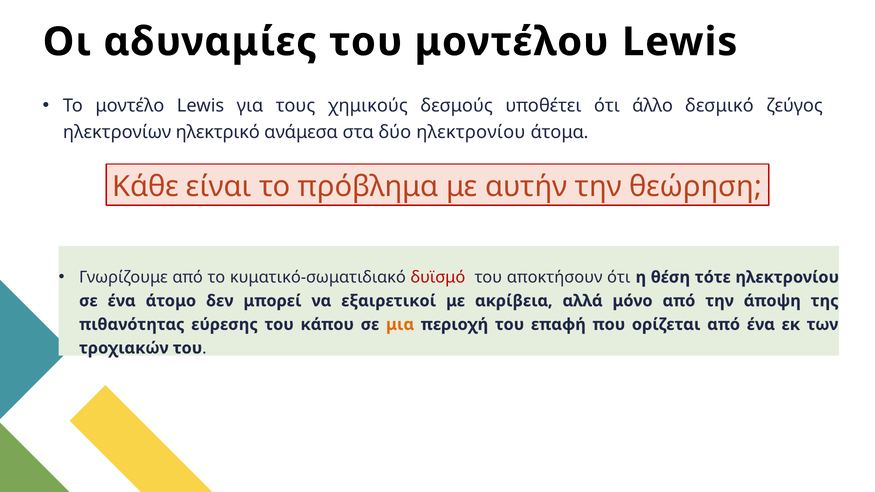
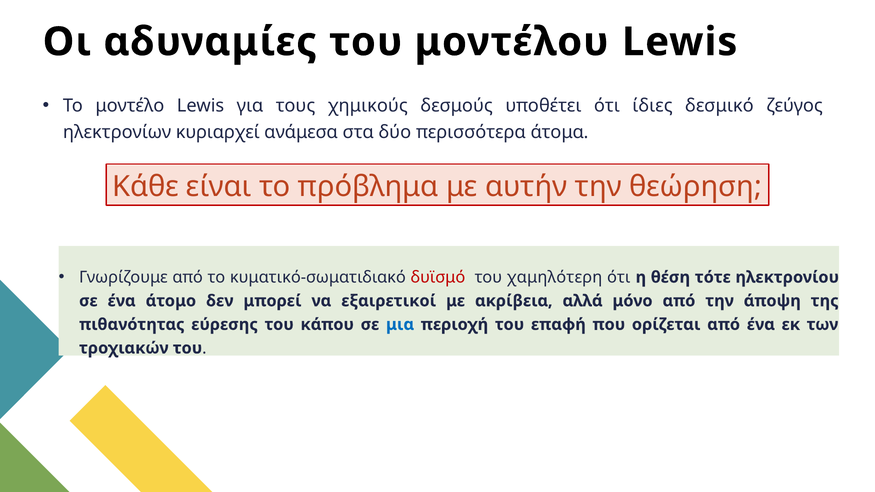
άλλο: άλλο -> ίδιες
ηλεκτρικό: ηλεκτρικό -> κυριαρχεί
δύο ηλεκτρονίου: ηλεκτρονίου -> περισσότερα
αποκτήσουν: αποκτήσουν -> χαμηλότερη
μια colour: orange -> blue
